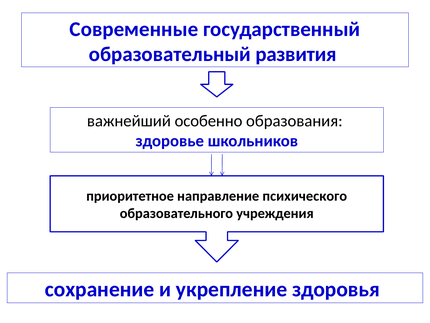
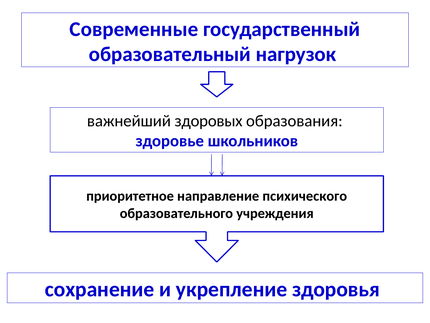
развития: развития -> нагрузок
особенно: особенно -> здоровых
